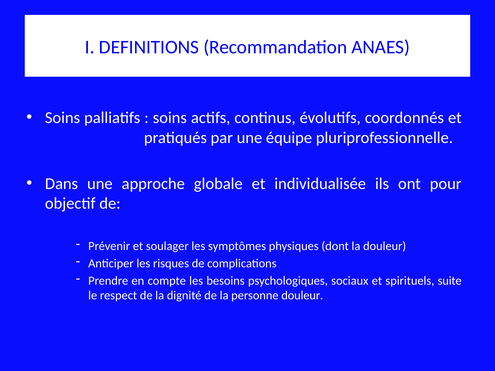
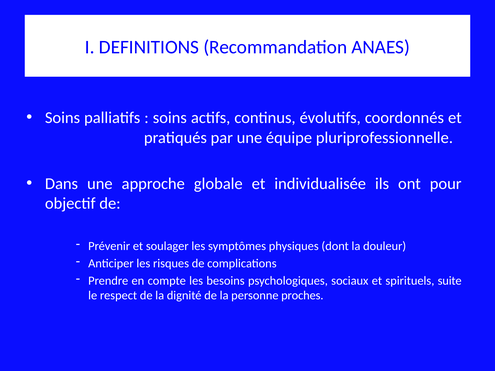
personne douleur: douleur -> proches
